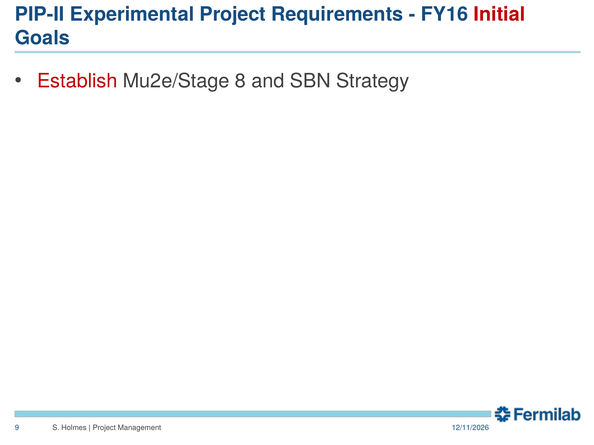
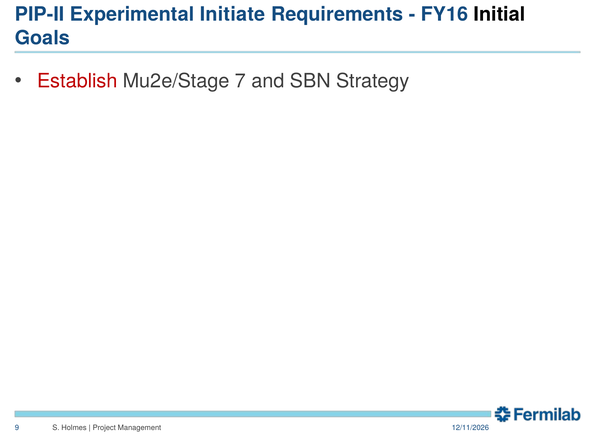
Experimental Project: Project -> Initiate
Initial colour: red -> black
8: 8 -> 7
